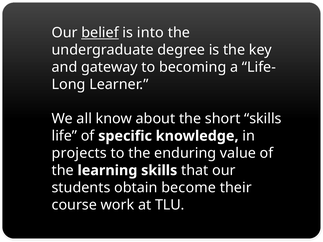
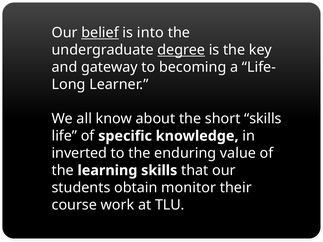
degree underline: none -> present
projects: projects -> inverted
become: become -> monitor
